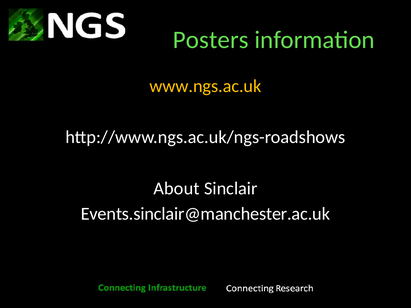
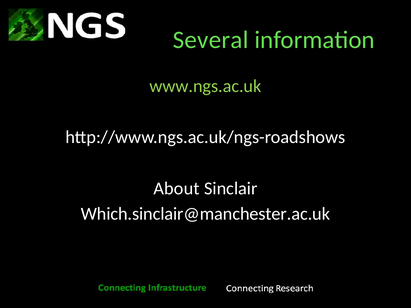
Posters: Posters -> Several
www.ngs.ac.uk colour: yellow -> light green
Events.sinclair@manchester.ac.uk: Events.sinclair@manchester.ac.uk -> Which.sinclair@manchester.ac.uk
